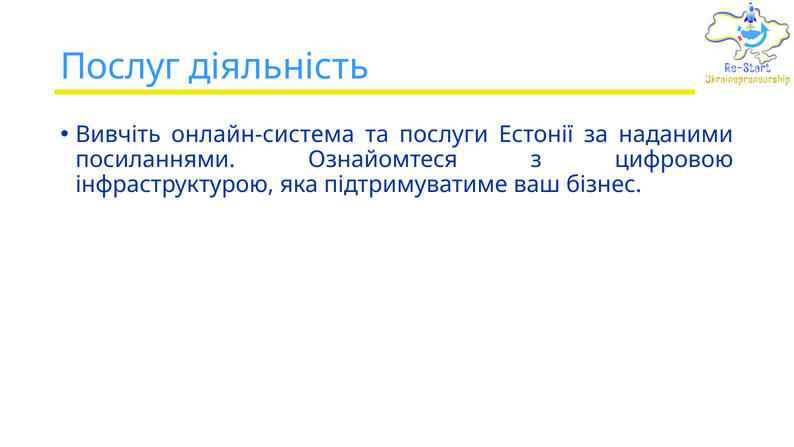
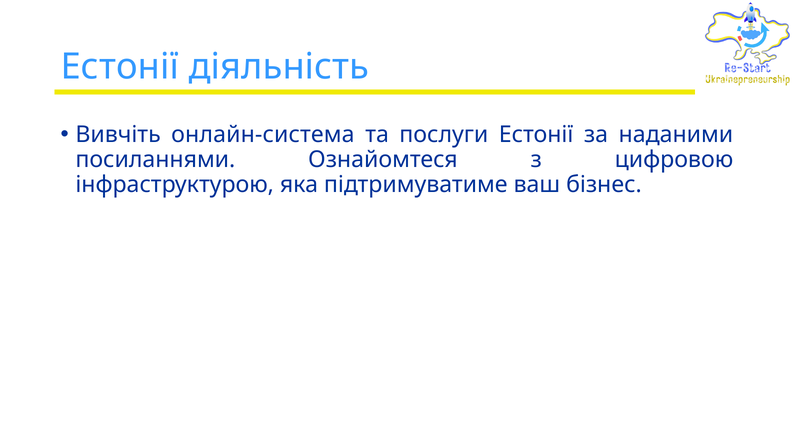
Послуг at (120, 67): Послуг -> Естонії
